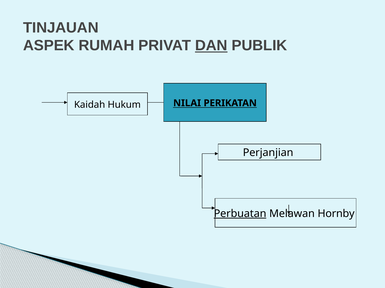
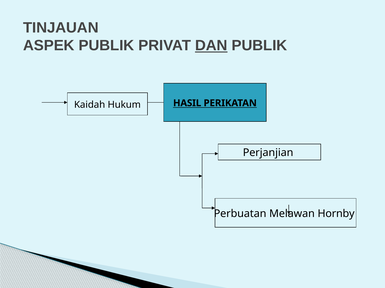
ASPEK RUMAH: RUMAH -> PUBLIK
NILAI: NILAI -> HASIL
Perbuatan underline: present -> none
